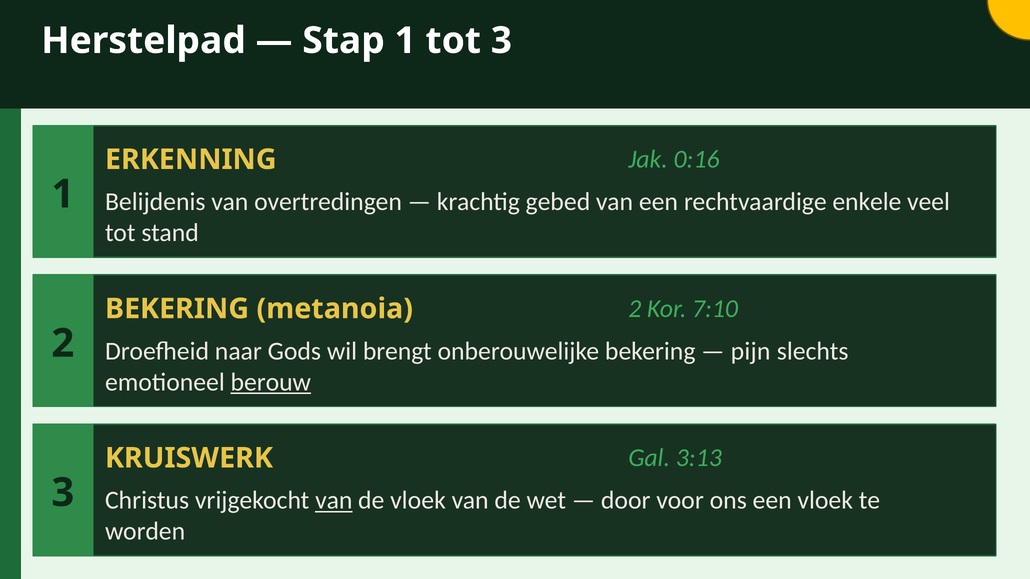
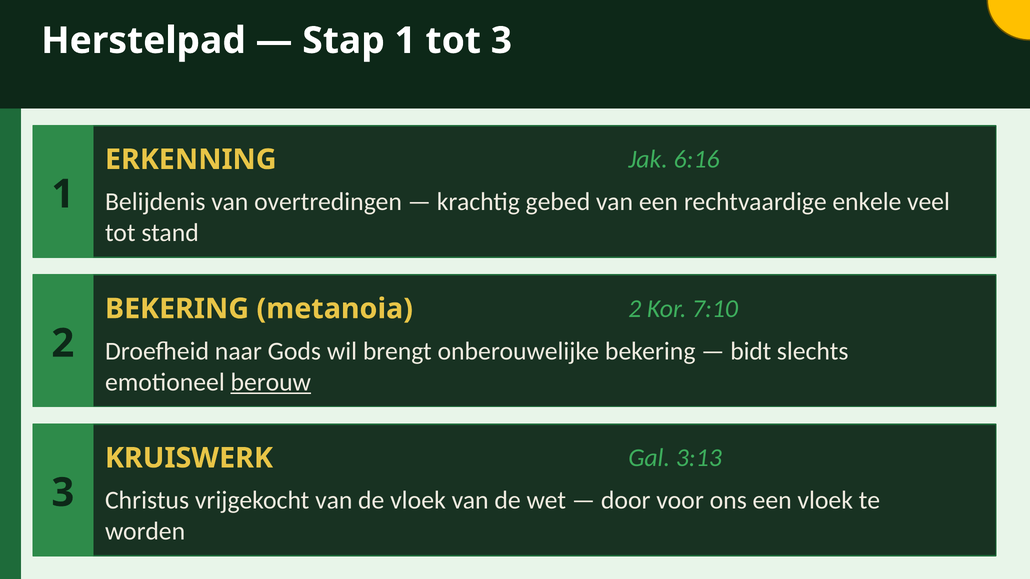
0:16: 0:16 -> 6:16
pijn: pijn -> bidt
van at (334, 501) underline: present -> none
